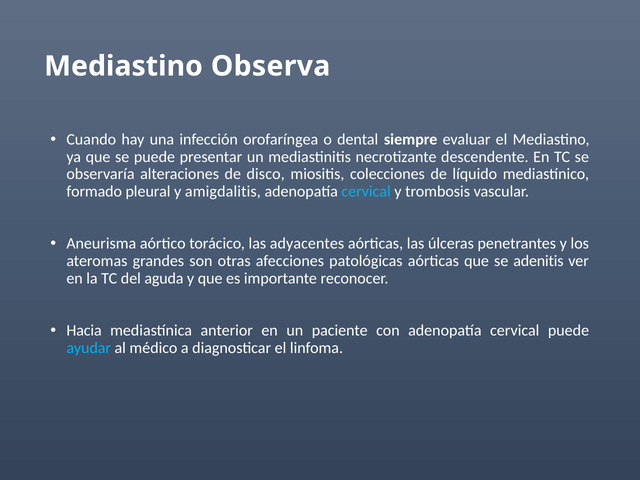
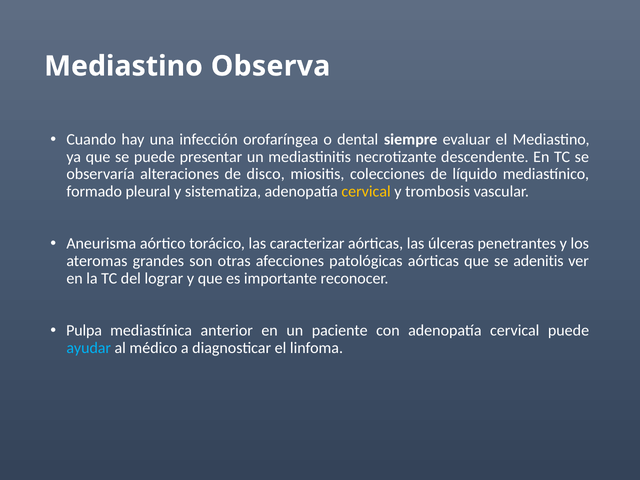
amigdalitis: amigdalitis -> sistematiza
cervical at (366, 191) colour: light blue -> yellow
adyacentes: adyacentes -> caracterizar
aguda: aguda -> lograr
Hacia: Hacia -> Pulpa
